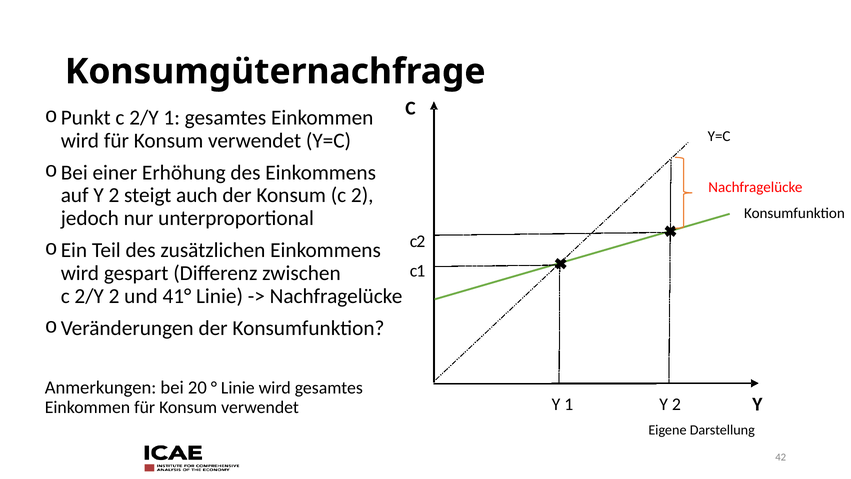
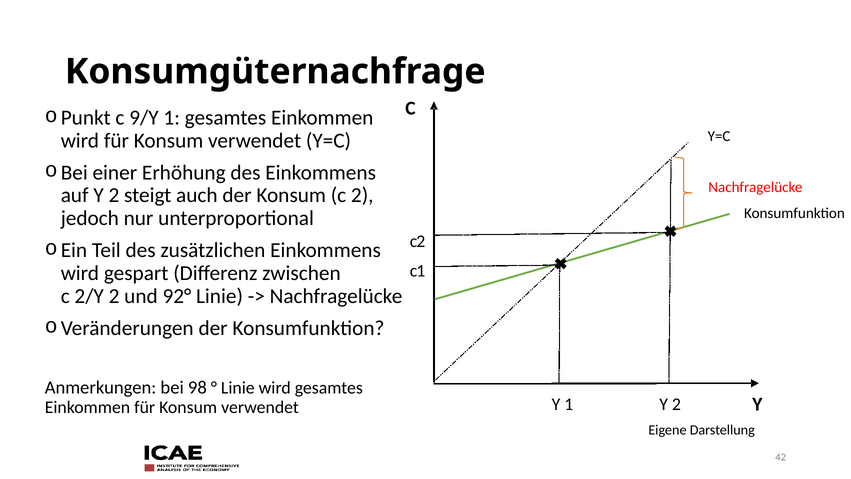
Punkt c 2/Y: 2/Y -> 9/Y
41°: 41° -> 92°
20: 20 -> 98
